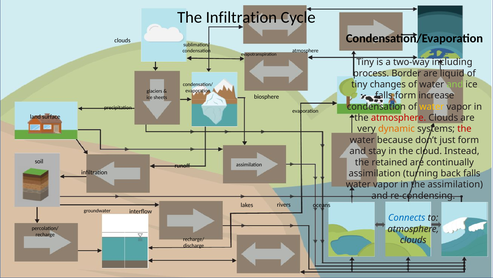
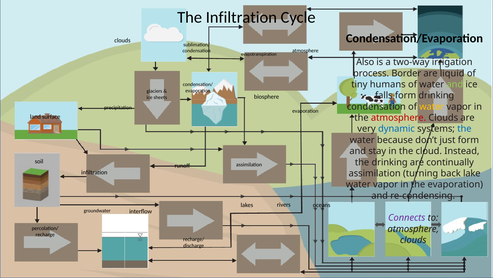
Tiny at (365, 62): Tiny -> Also
including: including -> irrigation
changes: changes -> humans
form increase: increase -> drinking
dynamic colour: orange -> blue
the at (464, 129) colour: red -> blue
the retained: retained -> drinking
back falls: falls -> lake
the assimilation: assimilation -> evaporation
Connects colour: blue -> purple
